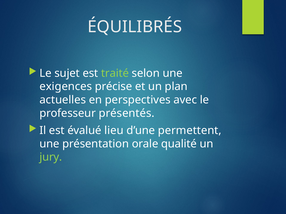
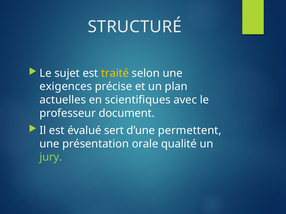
ÉQUILIBRÉS: ÉQUILIBRÉS -> STRUCTURÉ
traité colour: light green -> yellow
perspectives: perspectives -> scientifiques
présentés: présentés -> document
lieu: lieu -> sert
